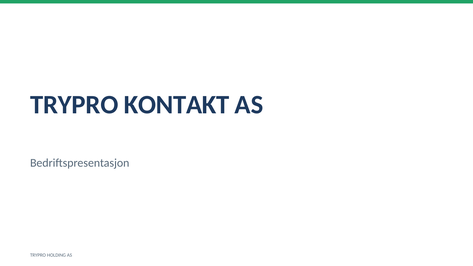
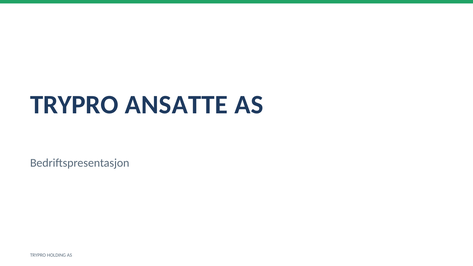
KONTAKT: KONTAKT -> ANSATTE
